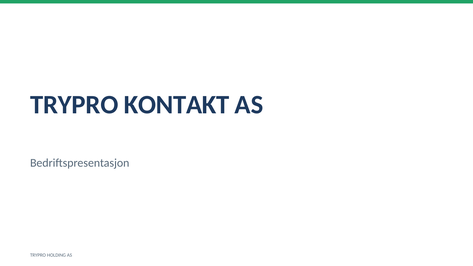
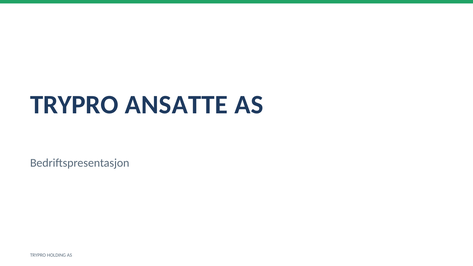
KONTAKT: KONTAKT -> ANSATTE
